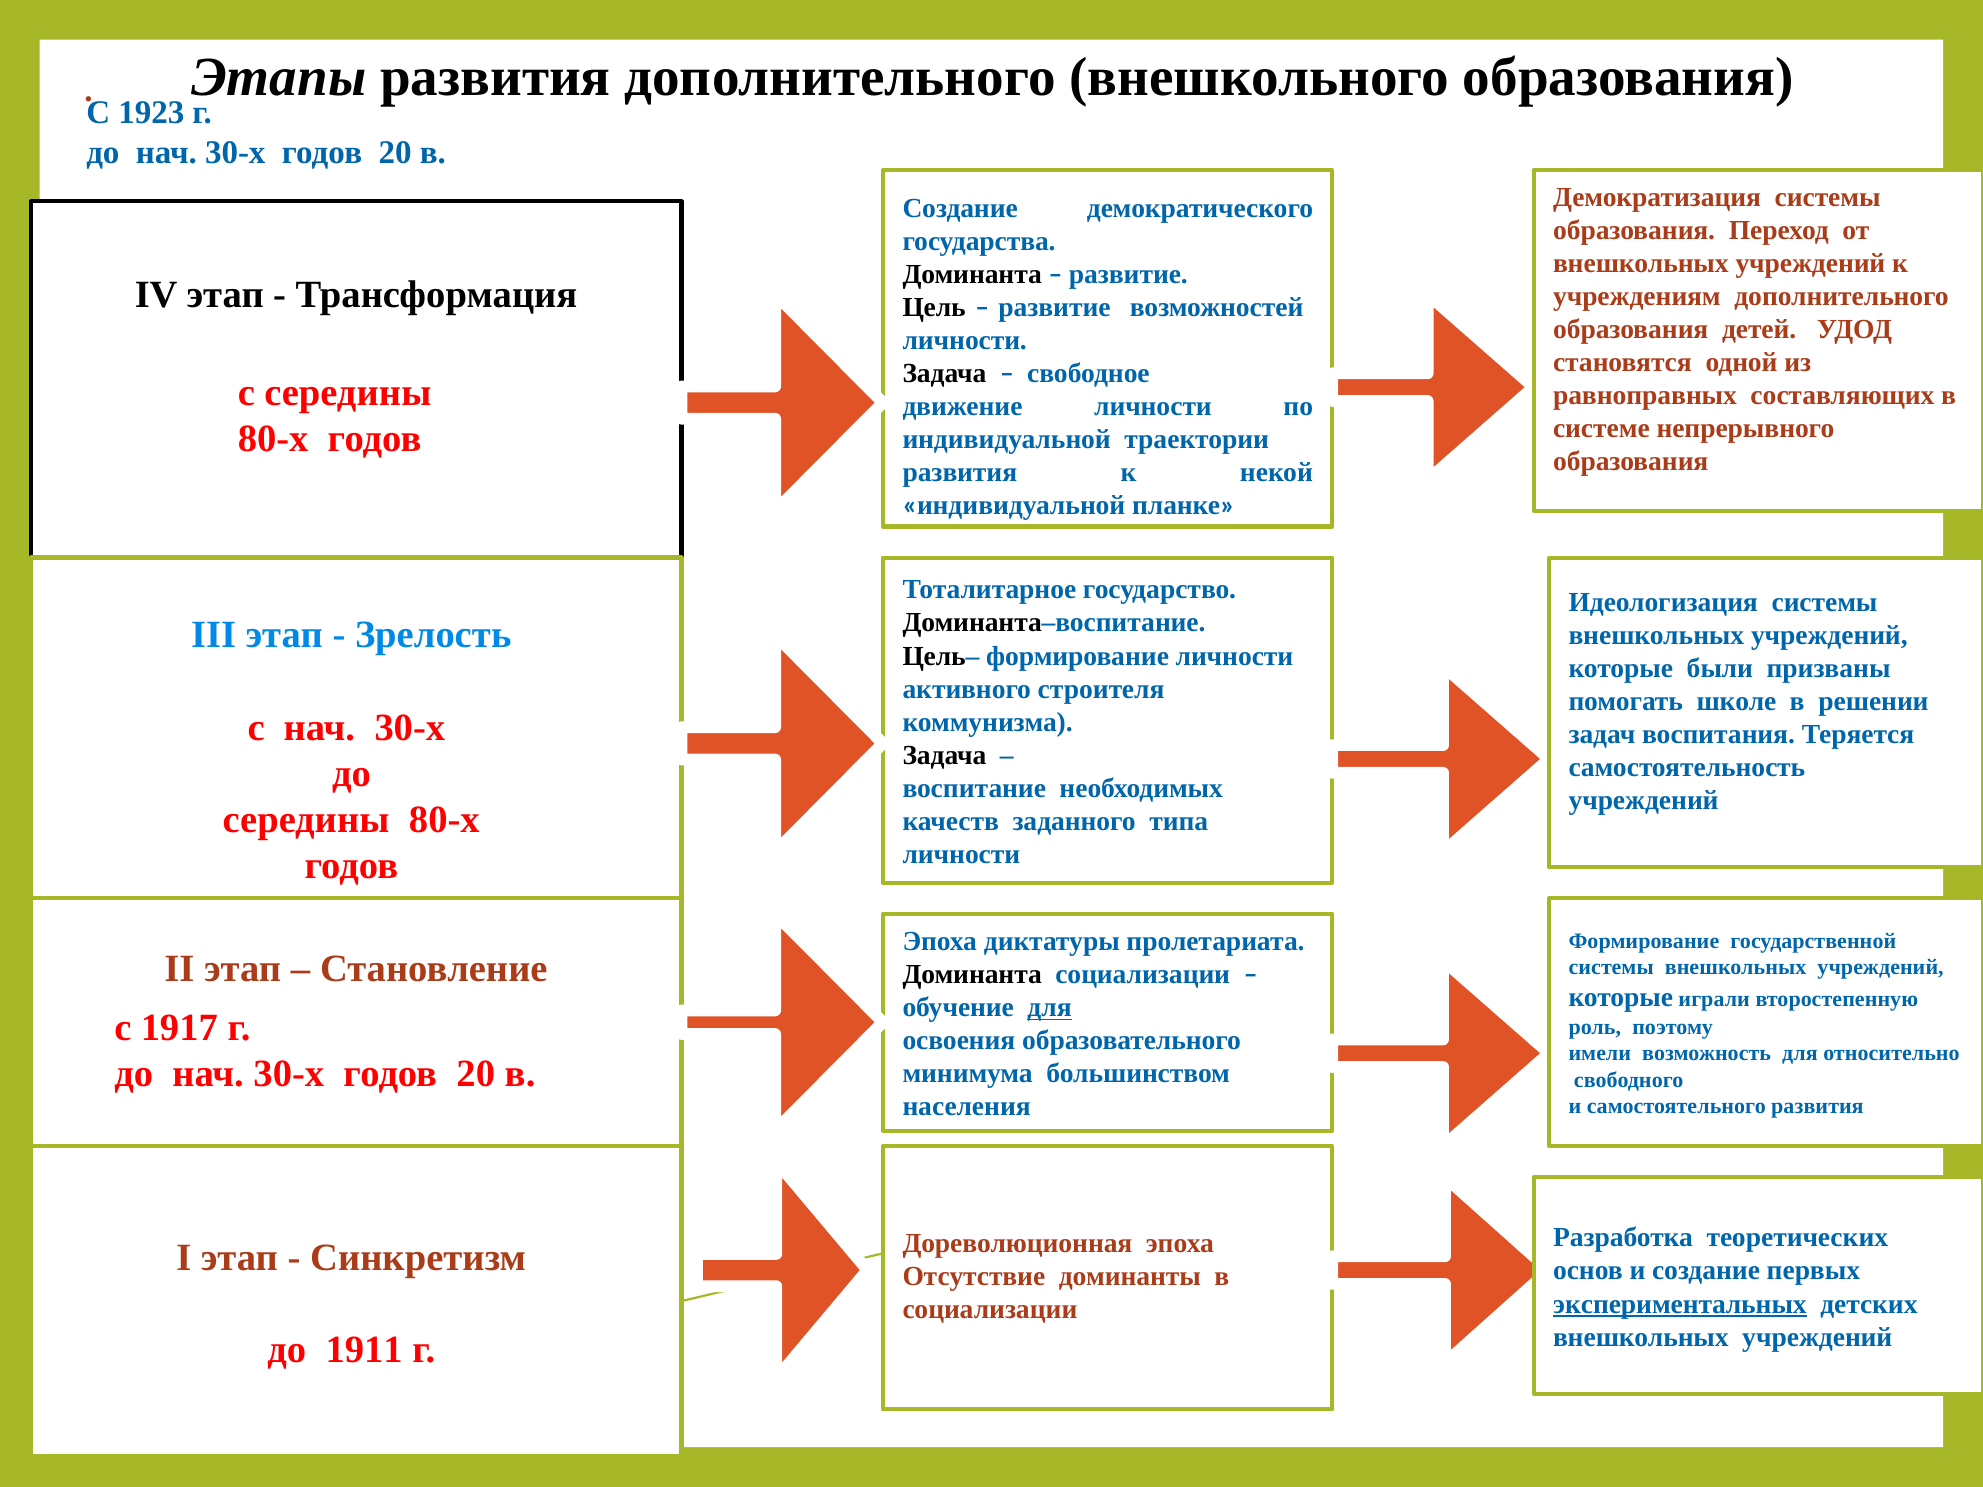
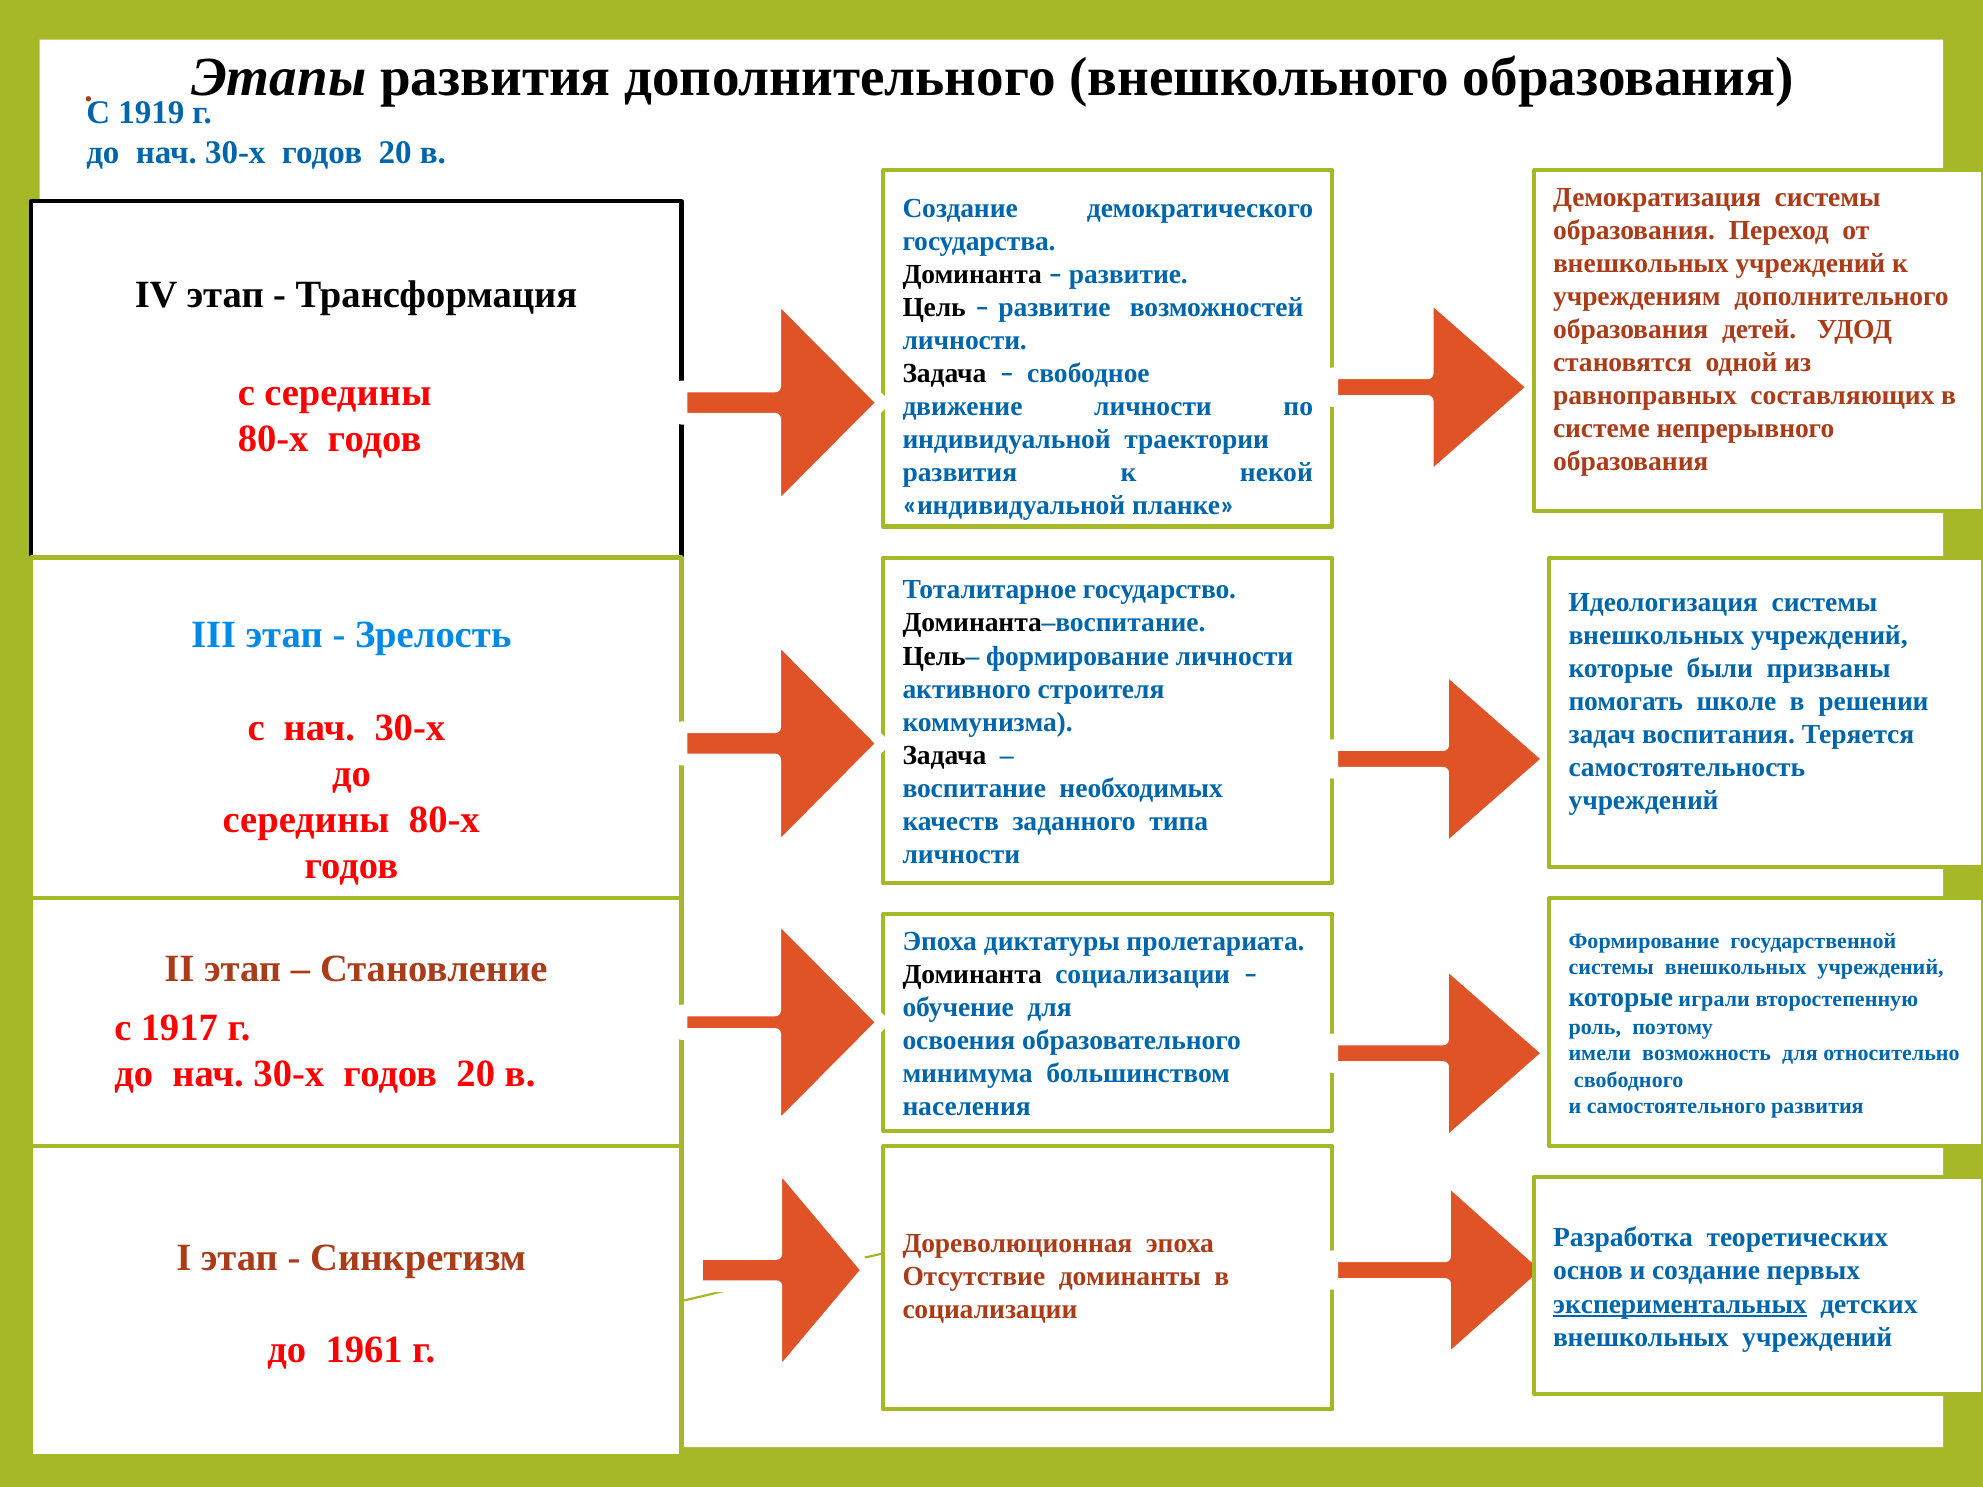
1923: 1923 -> 1919
для at (1050, 1008) underline: present -> none
1911: 1911 -> 1961
